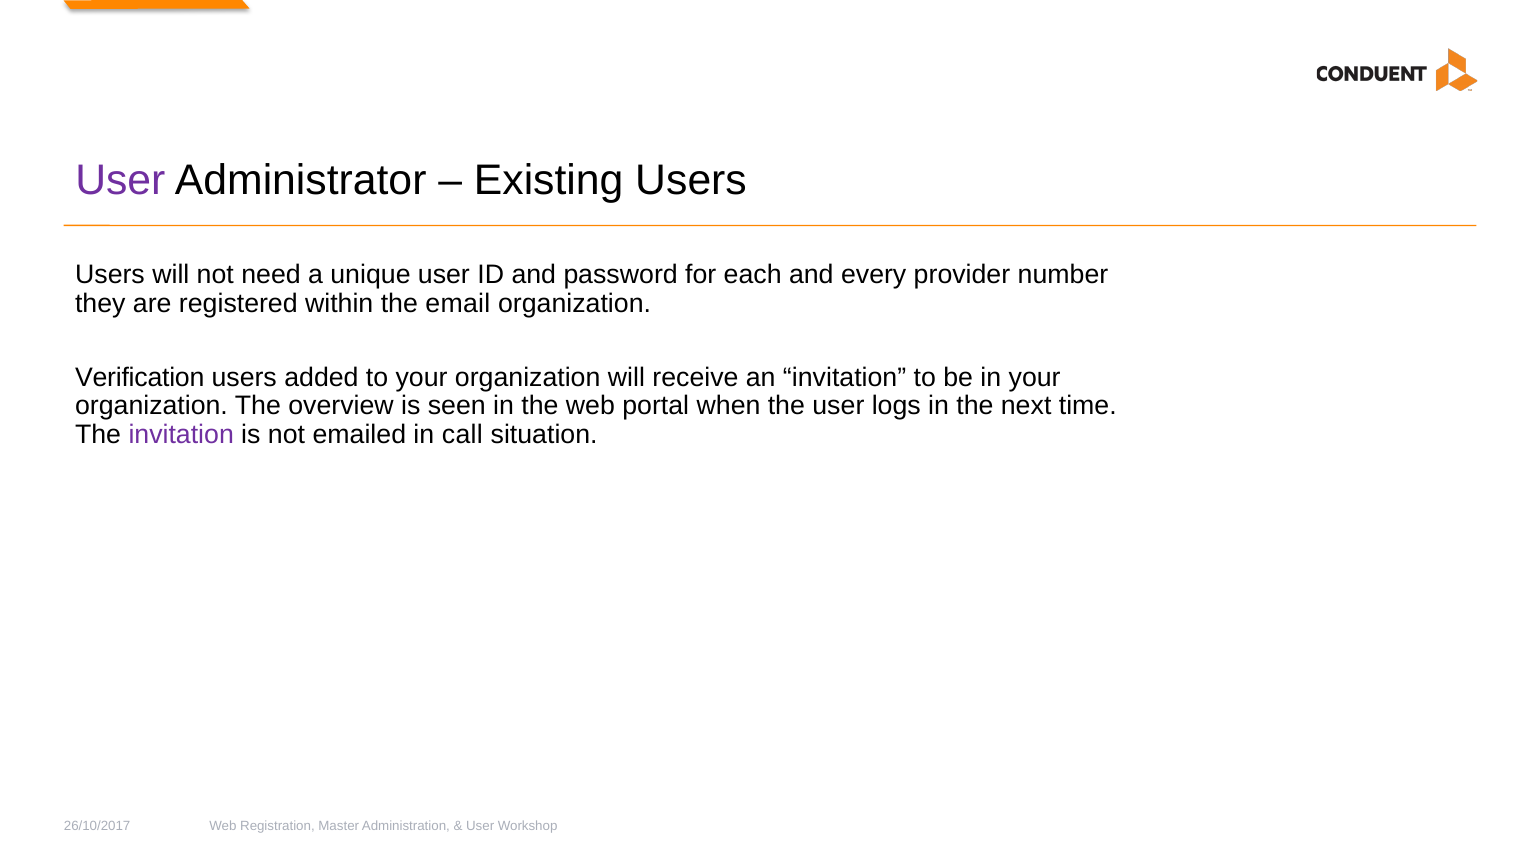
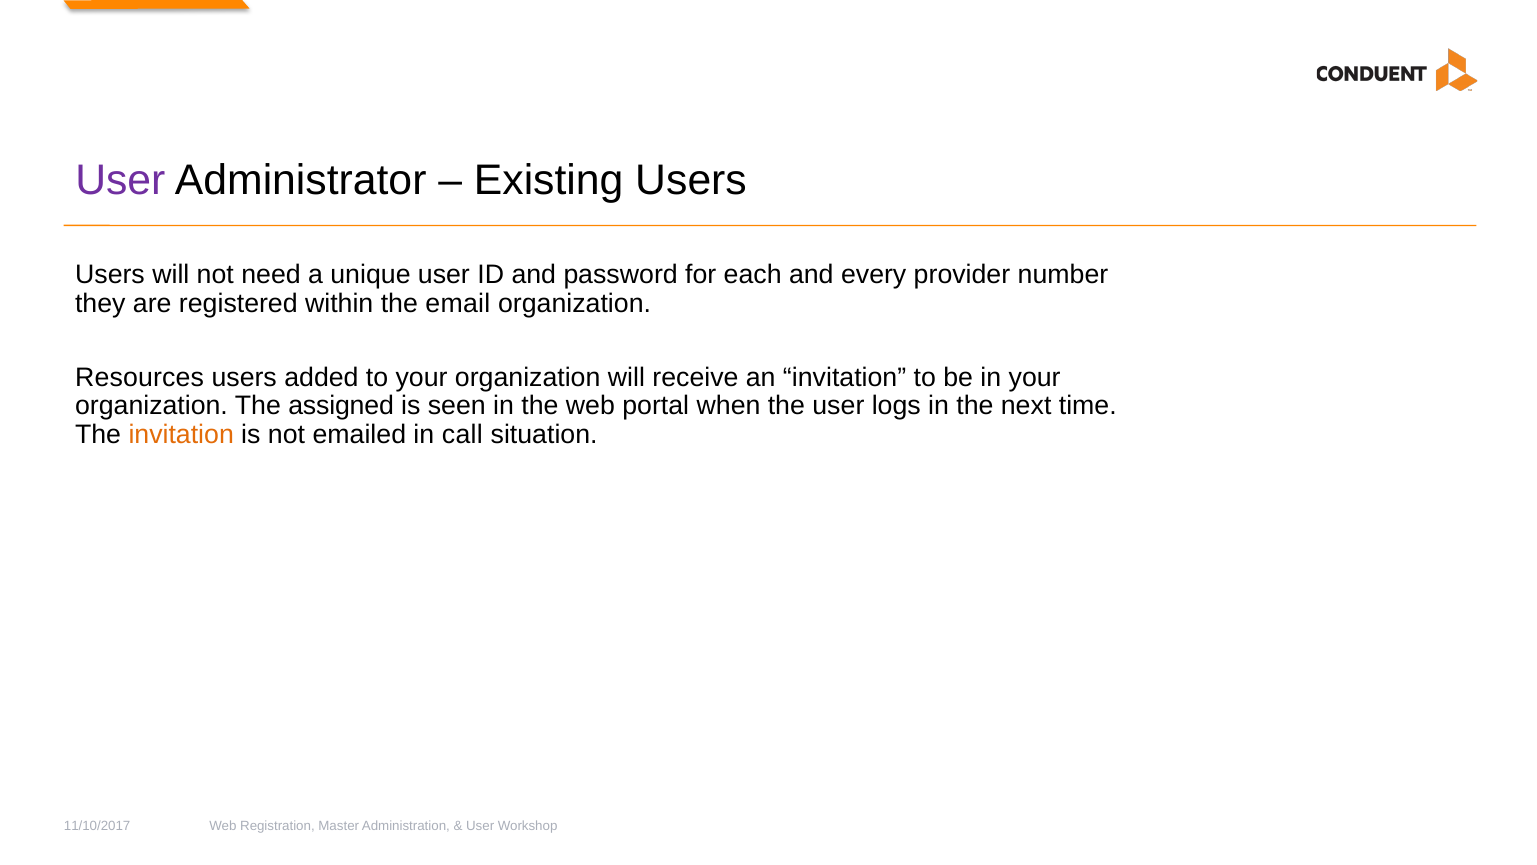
Verification: Verification -> Resources
overview: overview -> assigned
invitation at (181, 435) colour: purple -> orange
26/10/2017: 26/10/2017 -> 11/10/2017
